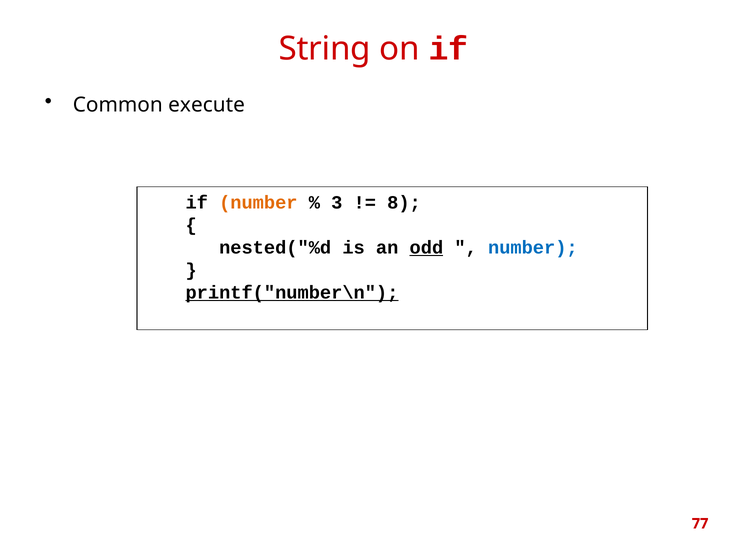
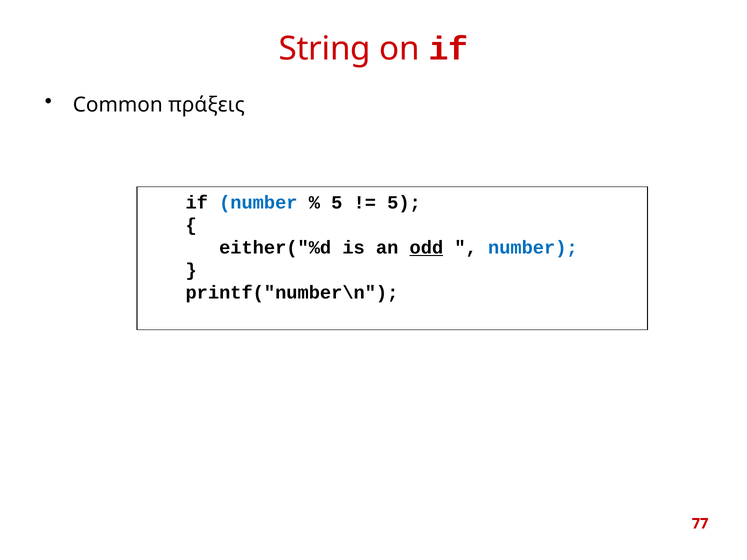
execute: execute -> πράξεις
number at (258, 203) colour: orange -> blue
3 at (337, 203): 3 -> 5
8 at (404, 203): 8 -> 5
nested("%d: nested("%d -> either("%d
printf("number\n underline: present -> none
